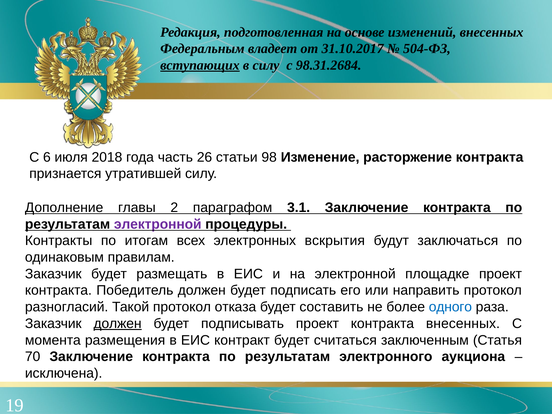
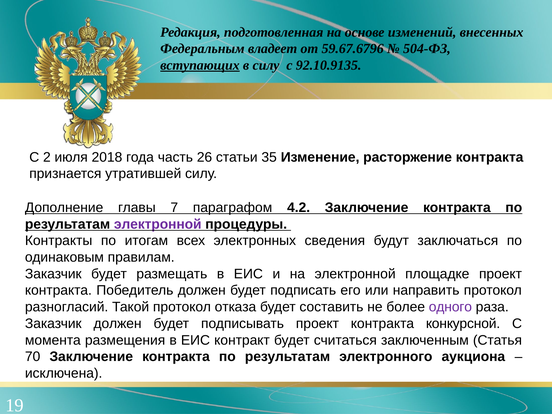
31.10.2017: 31.10.2017 -> 59.67.6796
98.31.2684: 98.31.2684 -> 92.10.9135
6: 6 -> 2
98: 98 -> 35
2: 2 -> 7
3.1: 3.1 -> 4.2
вскрытия: вскрытия -> сведения
одного colour: blue -> purple
должен at (118, 324) underline: present -> none
контракта внесенных: внесенных -> конкурсной
